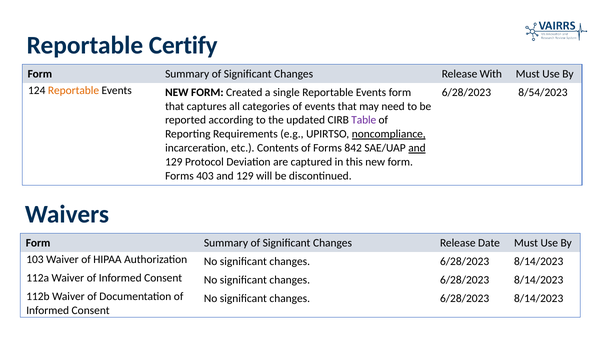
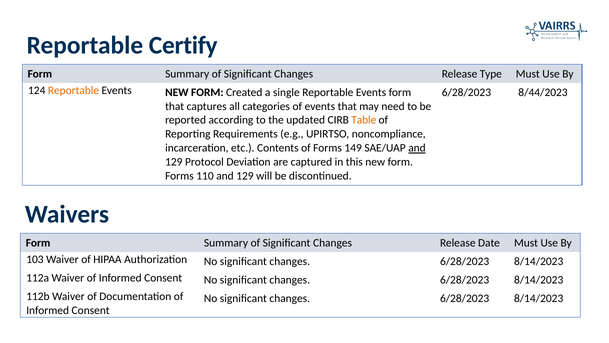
With: With -> Type
8/54/2023: 8/54/2023 -> 8/44/2023
Table colour: purple -> orange
noncompliance underline: present -> none
842: 842 -> 149
403: 403 -> 110
